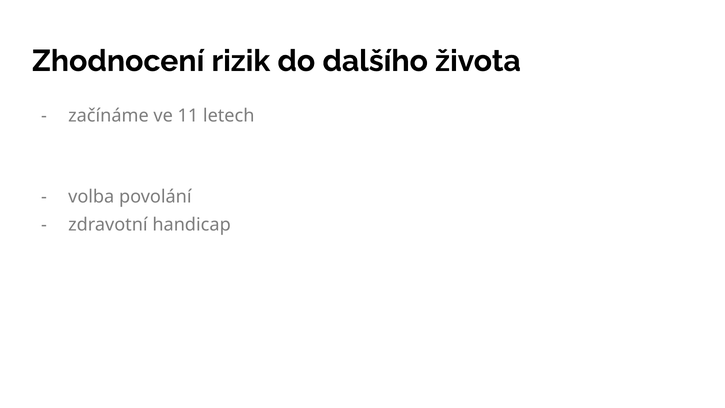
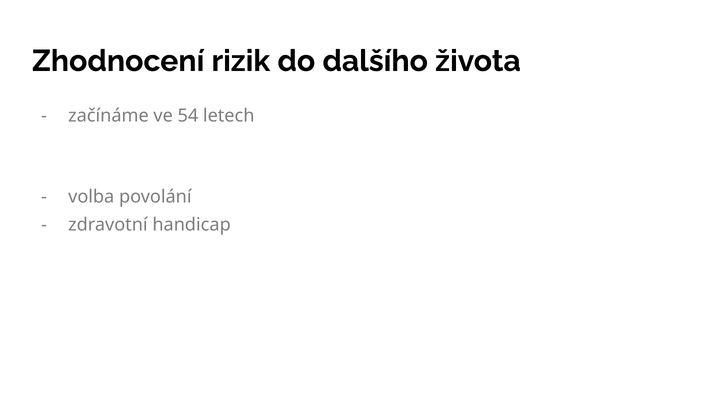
11: 11 -> 54
